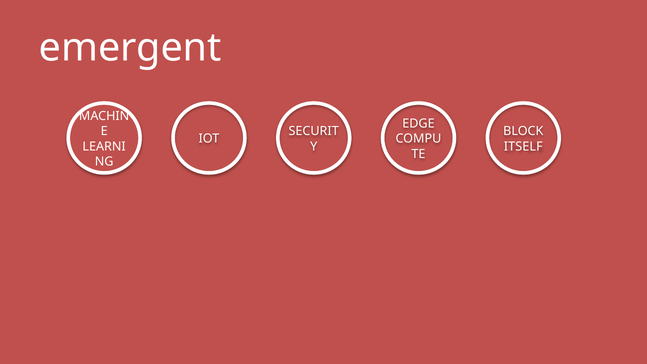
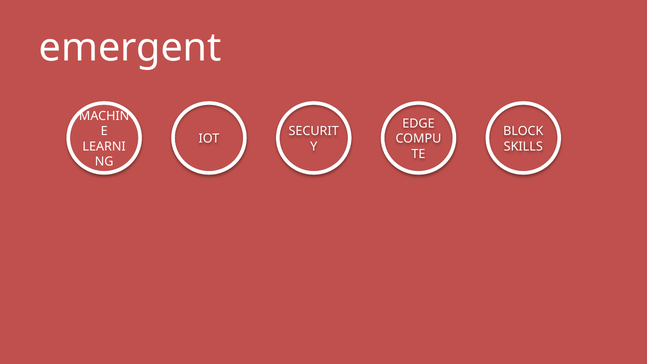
ITSELF: ITSELF -> SKILLS
